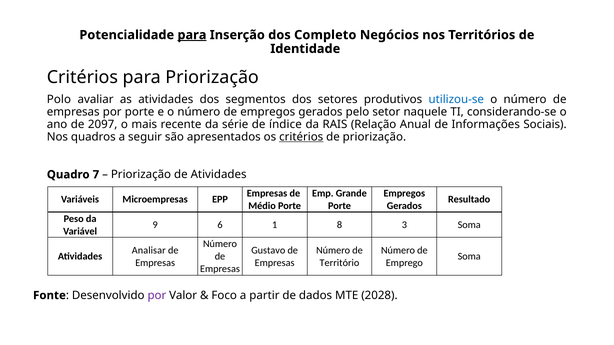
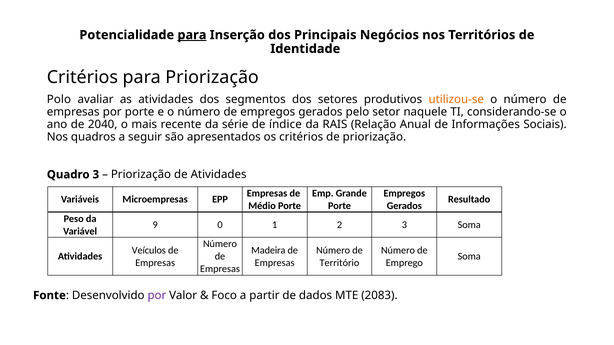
Completo: Completo -> Principais
utilizou-se colour: blue -> orange
2097: 2097 -> 2040
critérios at (301, 137) underline: present -> none
Quadro 7: 7 -> 3
6: 6 -> 0
8: 8 -> 2
Analisar: Analisar -> Veículos
Gustavo: Gustavo -> Madeira
2028: 2028 -> 2083
